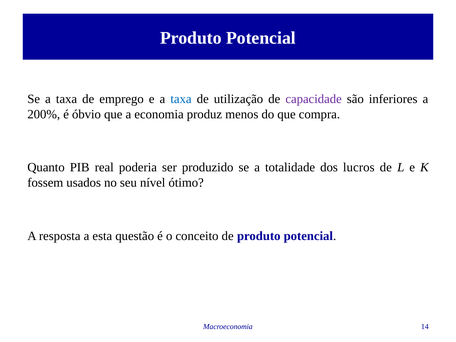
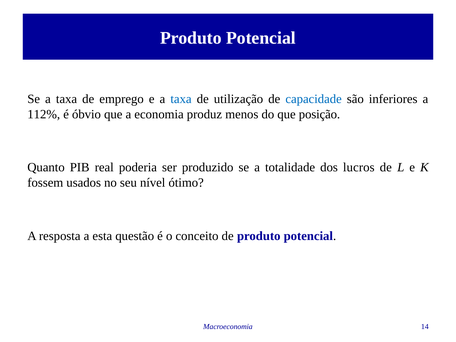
capacidade colour: purple -> blue
200%: 200% -> 112%
compra: compra -> posição
